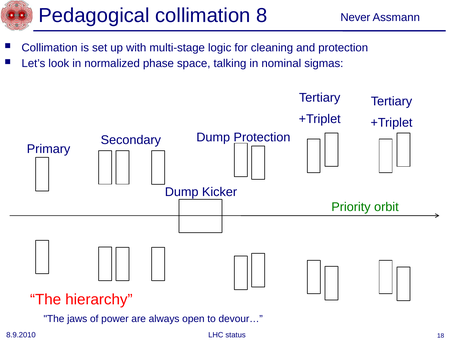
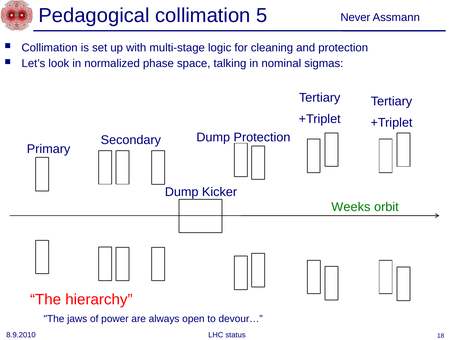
8: 8 -> 5
Priority: Priority -> Weeks
